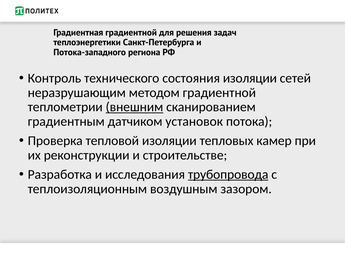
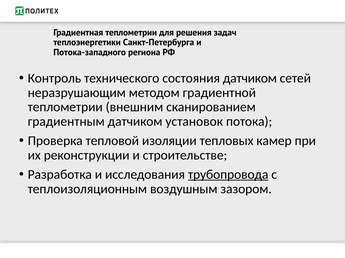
Градиентная градиентной: градиентной -> теплометрии
состояния изоляции: изоляции -> датчиком
внешним underline: present -> none
